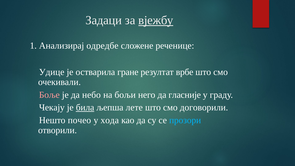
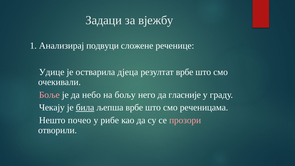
вјежбу underline: present -> none
одредбе: одредбе -> подвуци
гране: гране -> дјеца
бољи: бољи -> бољу
љепша лете: лете -> врбе
договорили: договорили -> реченицама
хода: хода -> рибе
прозори colour: light blue -> pink
